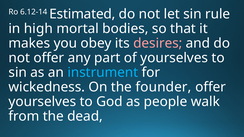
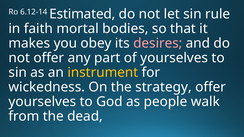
high: high -> faith
instrument colour: light blue -> yellow
founder: founder -> strategy
